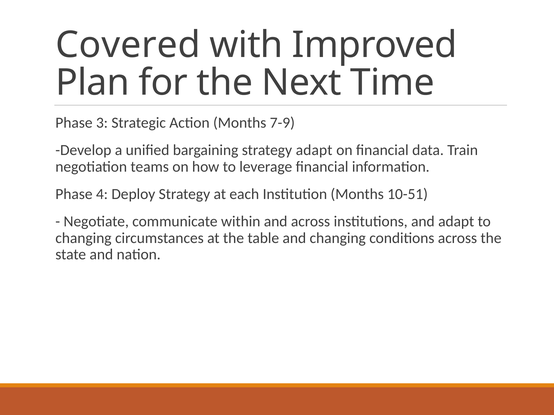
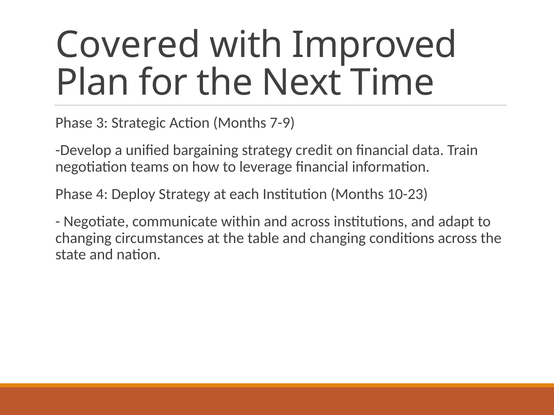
strategy adapt: adapt -> credit
10-51: 10-51 -> 10-23
